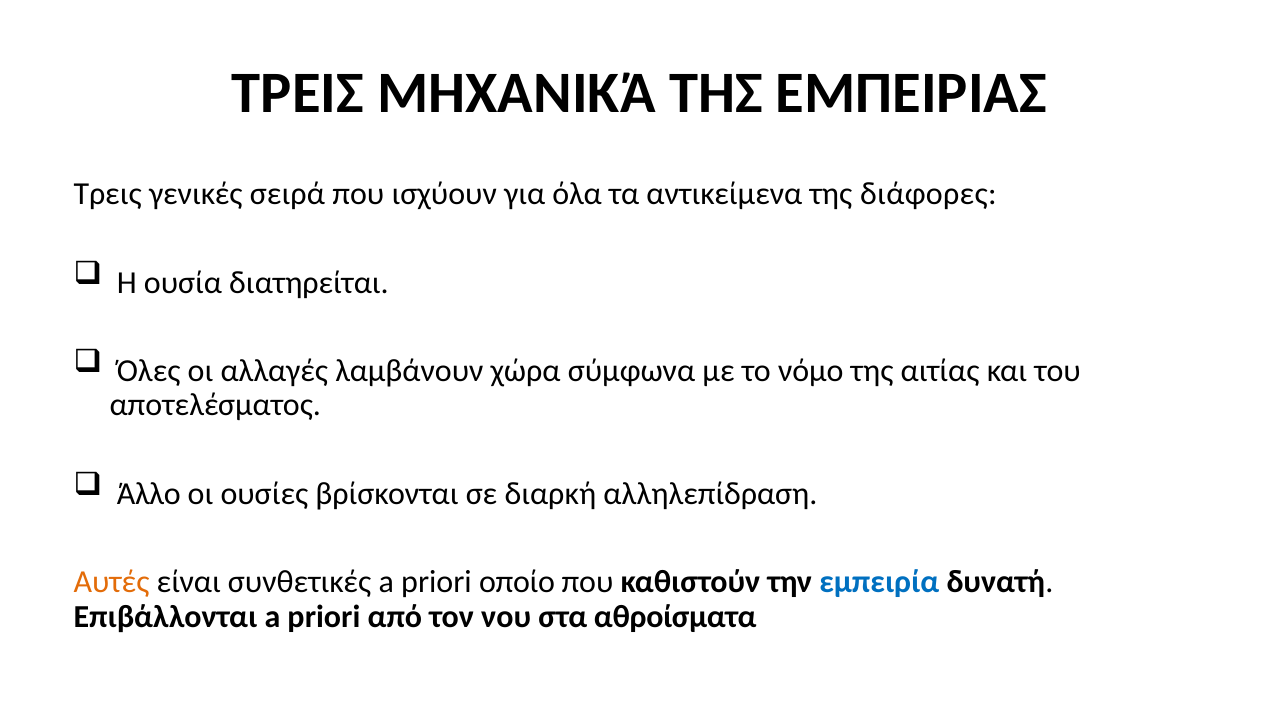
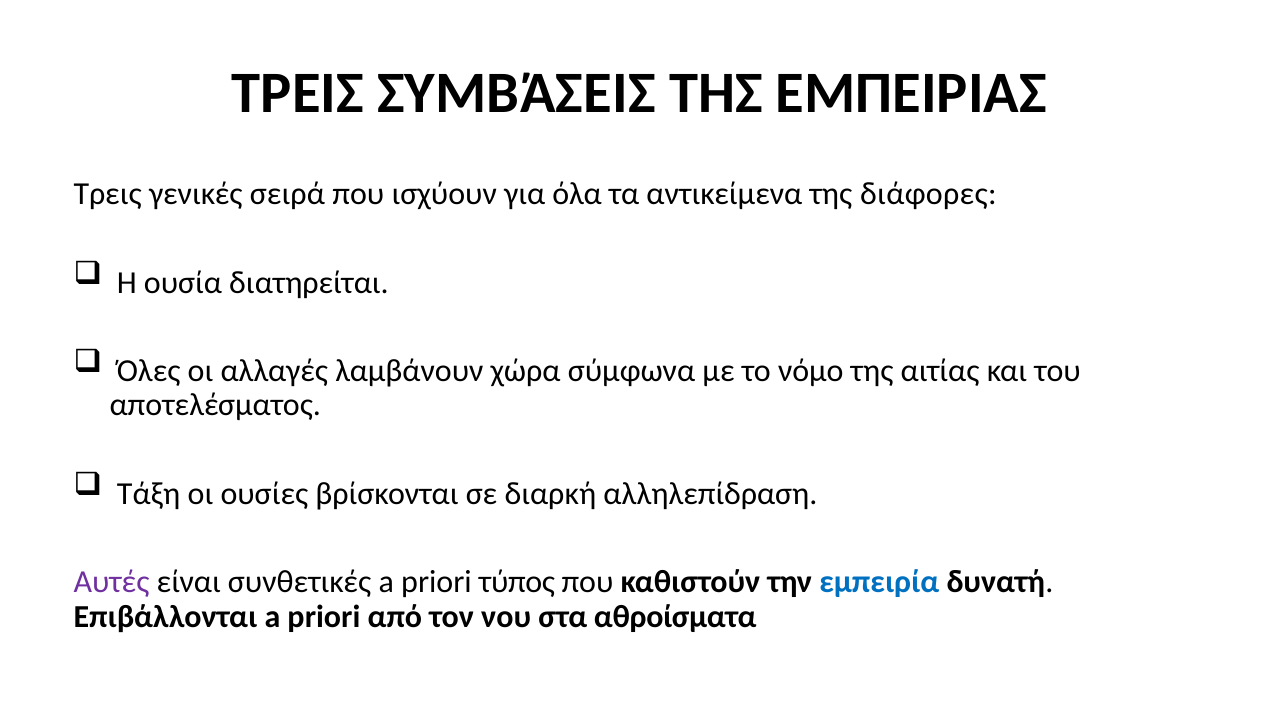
ΜΗΧΑΝΙΚΆ: ΜΗΧΑΝΙΚΆ -> ΣΥΜΒΆΣΕΙΣ
Άλλο: Άλλο -> Τάξη
Αυτές colour: orange -> purple
οποίο: οποίο -> τύπος
